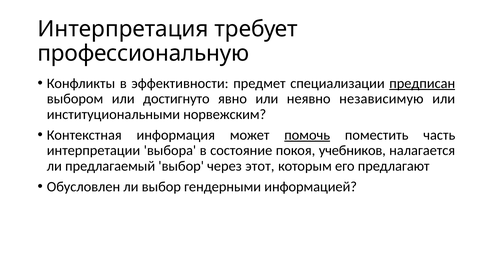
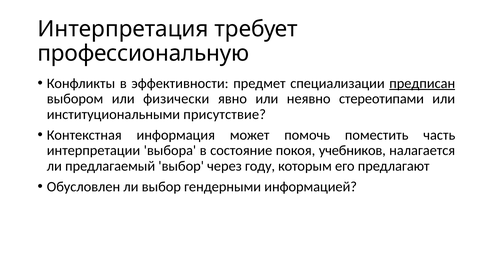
достигнуто: достигнуто -> физически
независимую: независимую -> стереотипами
норвежским: норвежским -> присутствие
помочь underline: present -> none
этот: этот -> году
